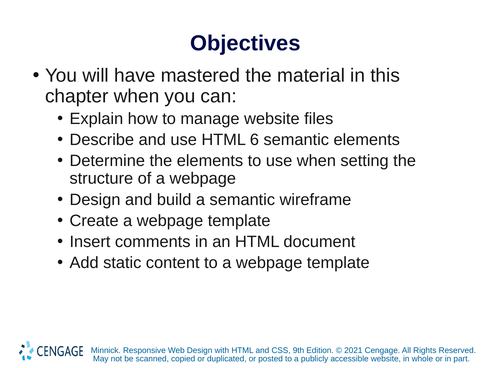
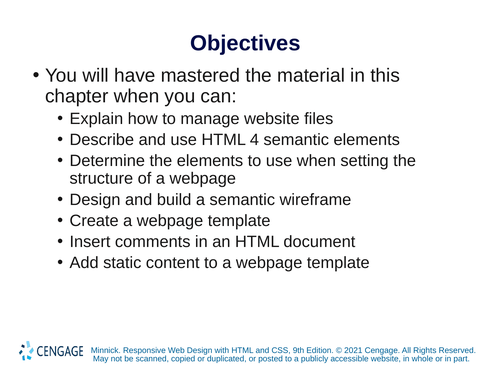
6: 6 -> 4
